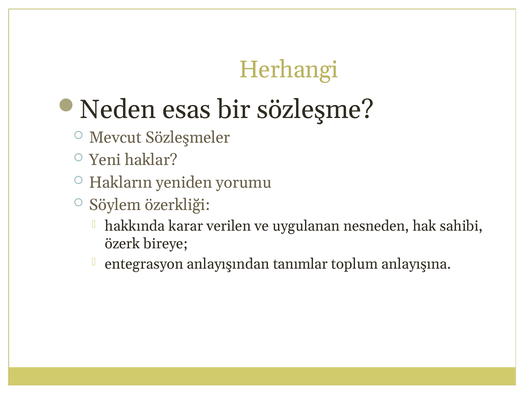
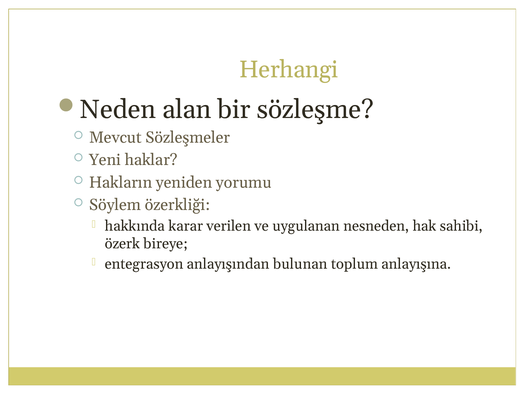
esas: esas -> alan
tanımlar: tanımlar -> bulunan
